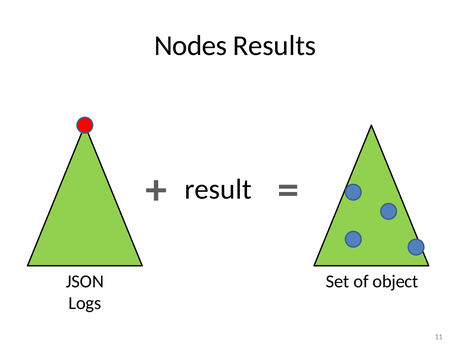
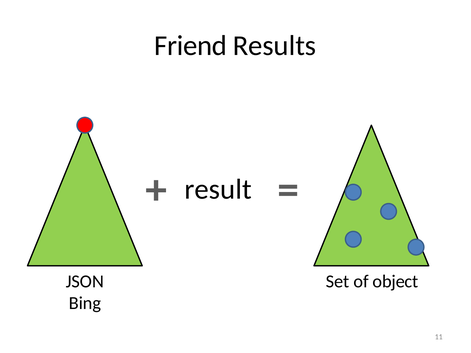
Nodes: Nodes -> Friend
Logs: Logs -> Bing
